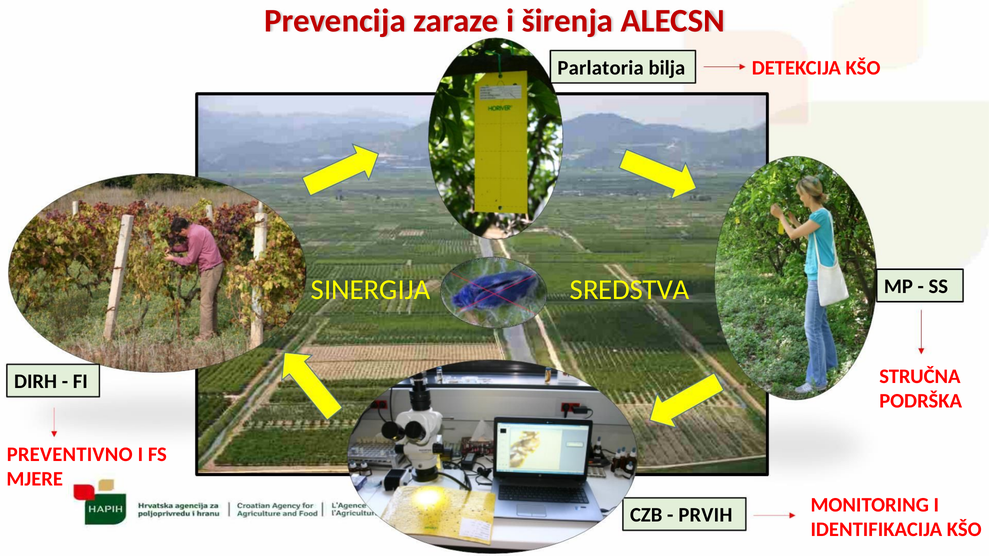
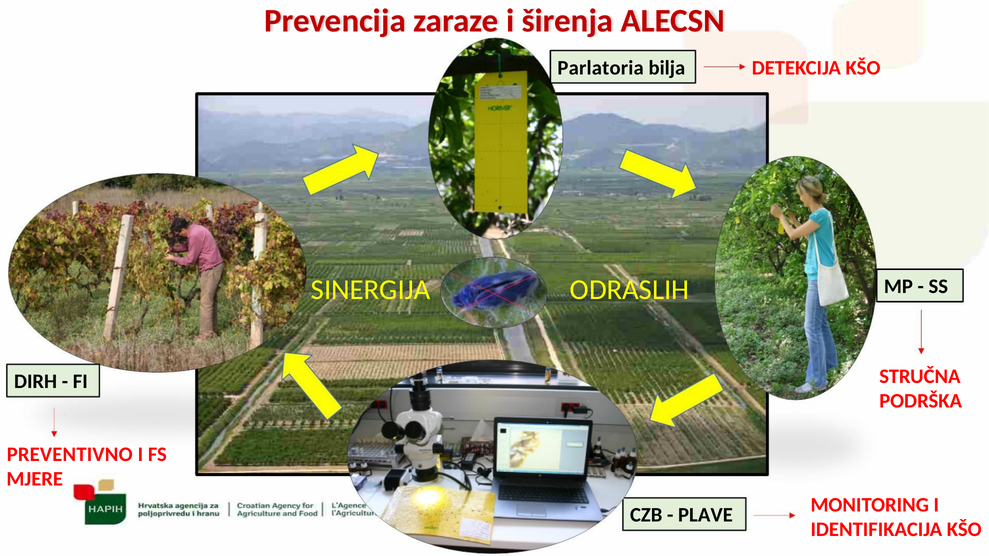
SREDSTVA: SREDSTVA -> ODRASLIH
PRVIH: PRVIH -> PLAVE
